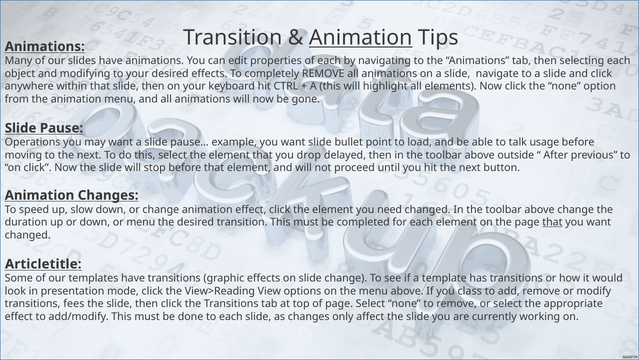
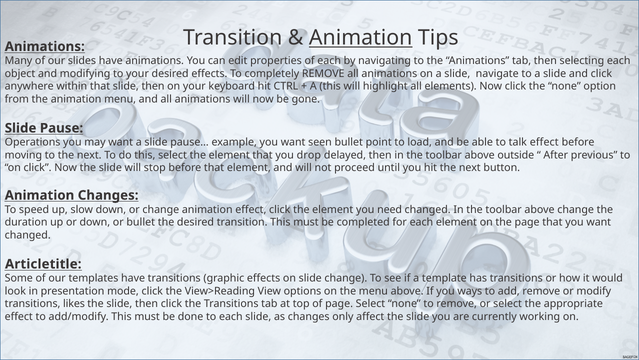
want slide: slide -> seen
talk usage: usage -> effect
or menu: menu -> bullet
that at (552, 222) underline: present -> none
class: class -> ways
fees: fees -> likes
